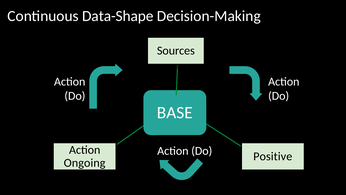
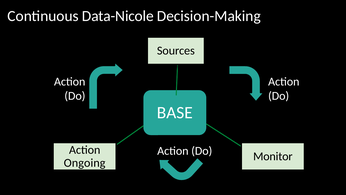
Data-Shape: Data-Shape -> Data-Nicole
Positive: Positive -> Monitor
